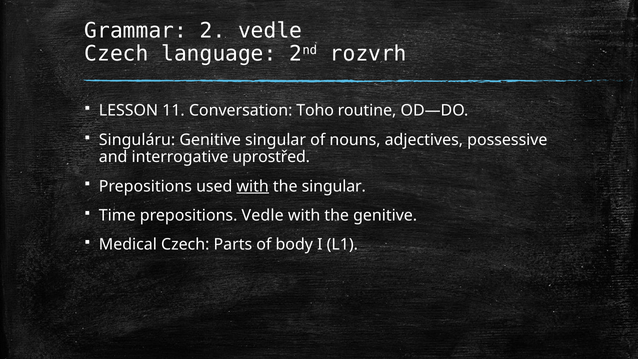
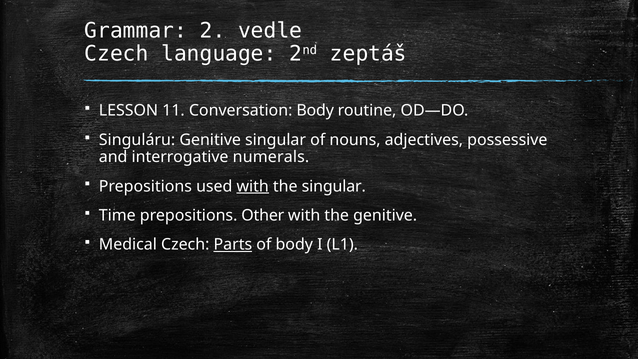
rozvrh: rozvrh -> zeptáš
Conversation Toho: Toho -> Body
uprostřed: uprostřed -> numerals
prepositions Vedle: Vedle -> Other
Parts underline: none -> present
